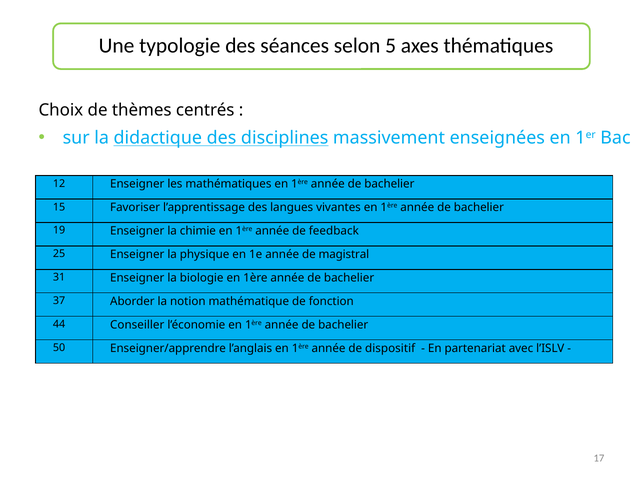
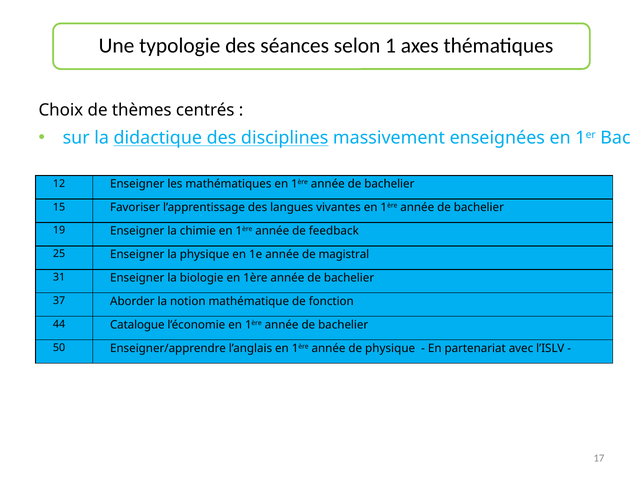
5: 5 -> 1
Conseiller: Conseiller -> Catalogue
de dispositif: dispositif -> physique
